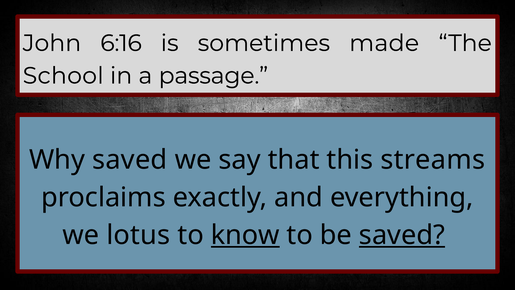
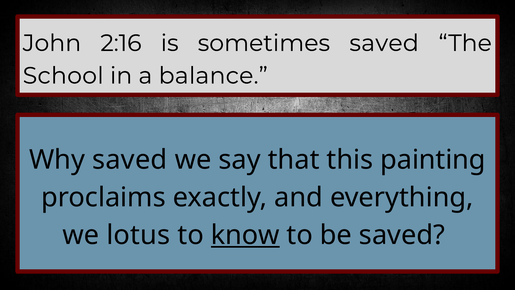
6:16: 6:16 -> 2:16
sometimes made: made -> saved
passage: passage -> balance
streams: streams -> painting
saved at (402, 235) underline: present -> none
